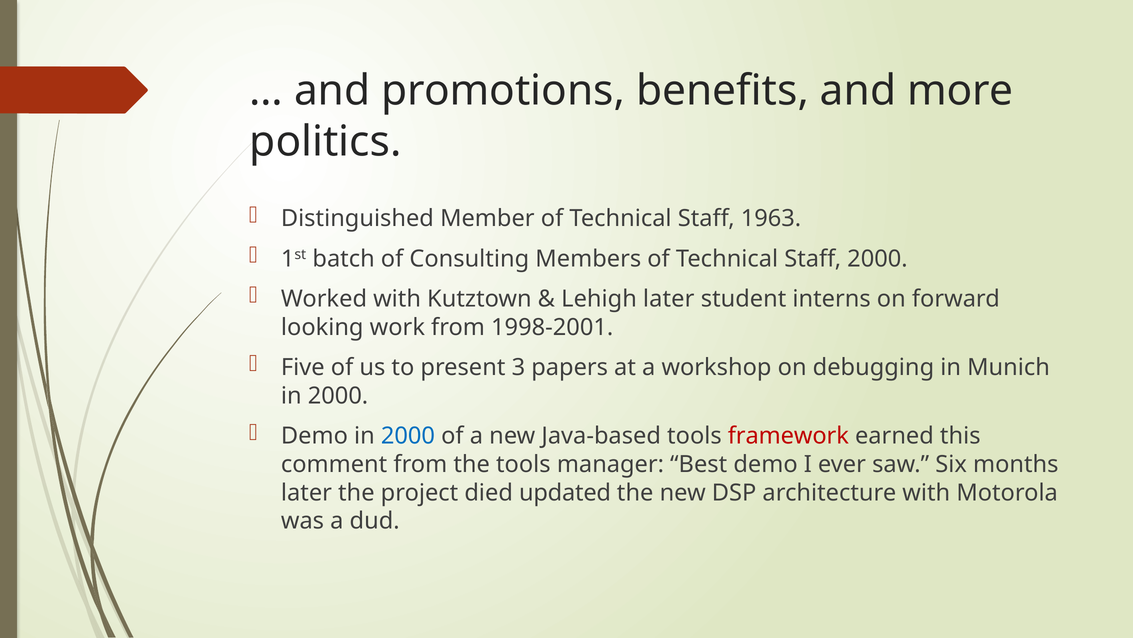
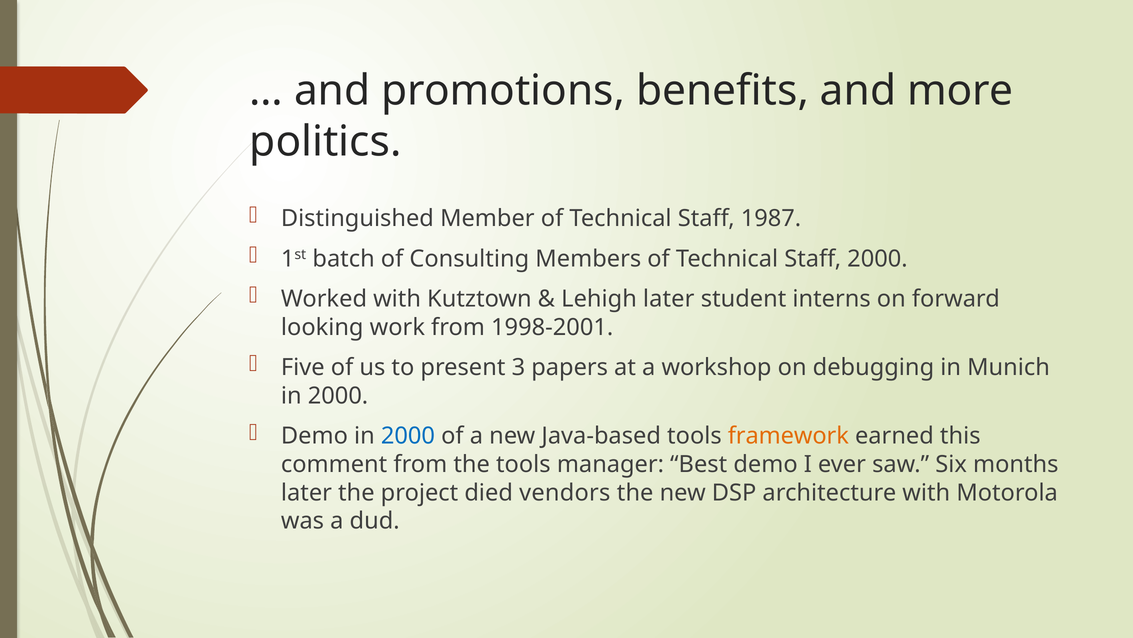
1963: 1963 -> 1987
framework colour: red -> orange
updated: updated -> vendors
